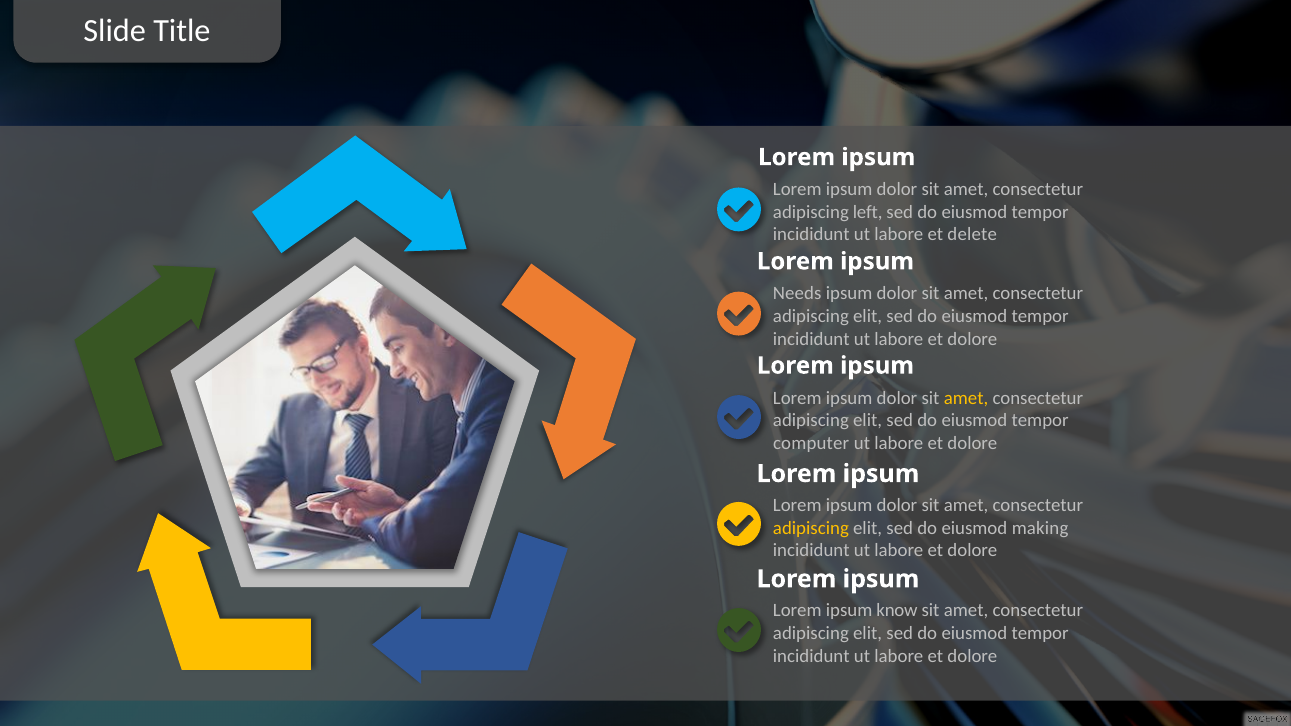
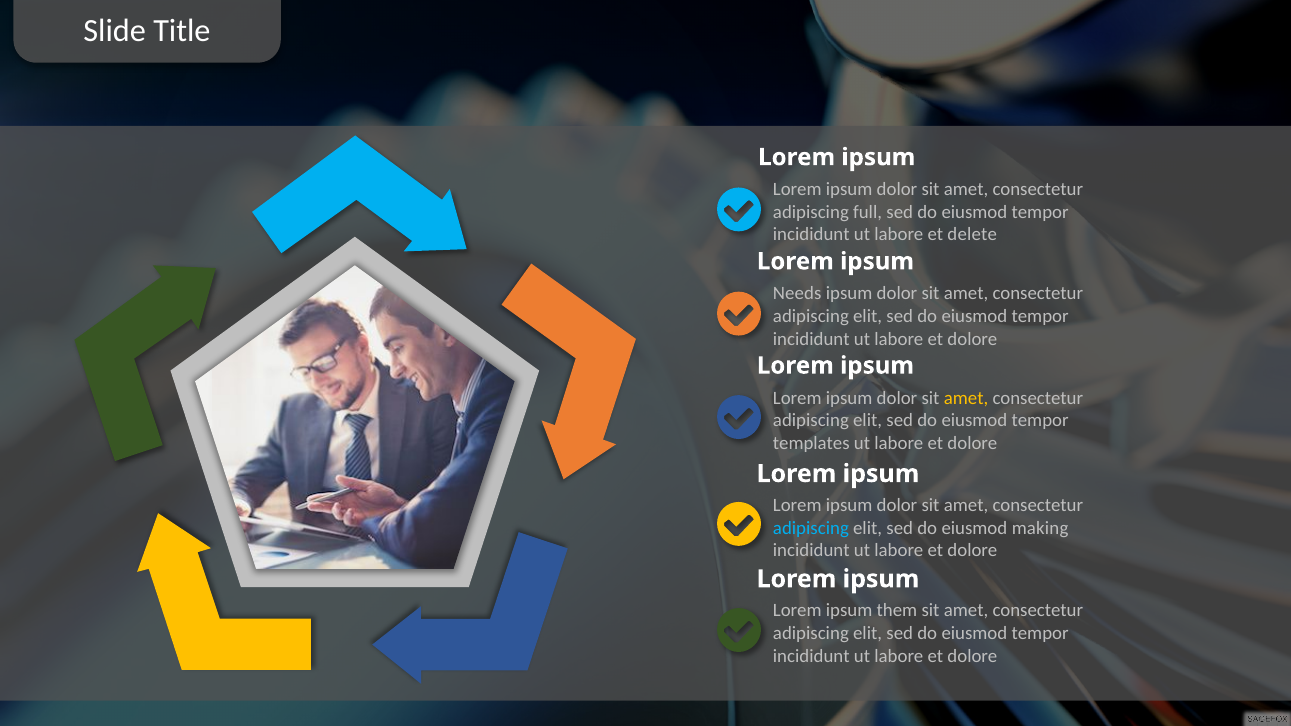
left: left -> full
computer: computer -> templates
adipiscing at (811, 528) colour: yellow -> light blue
know: know -> them
